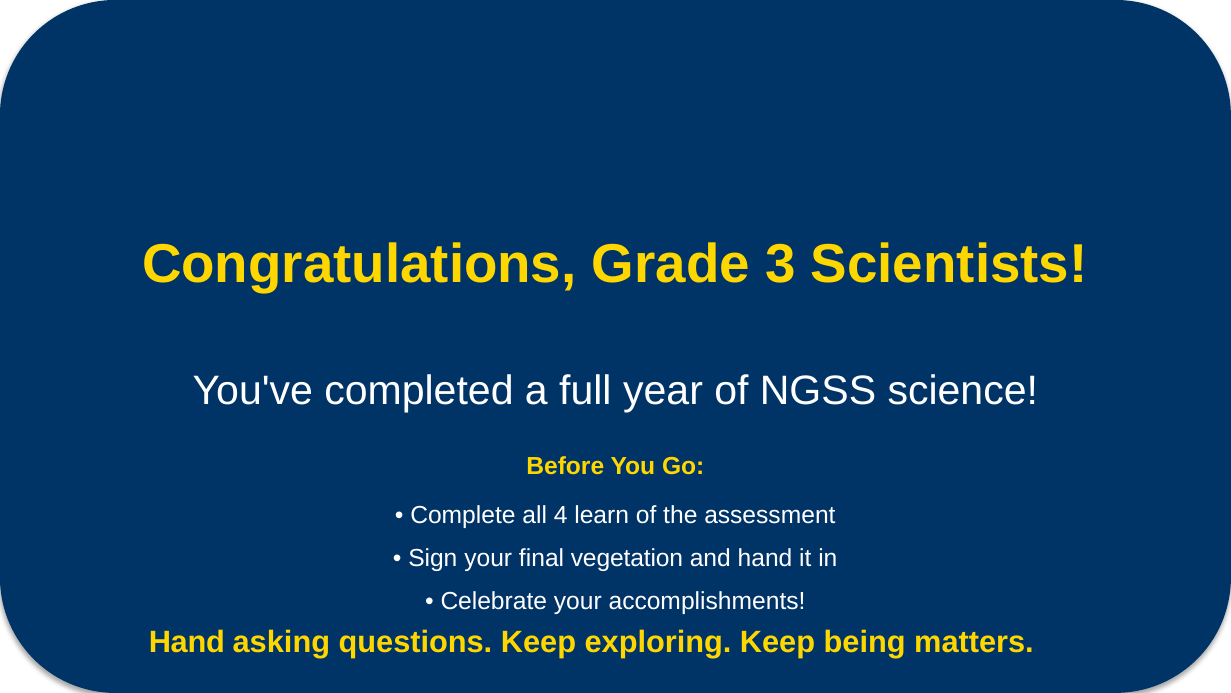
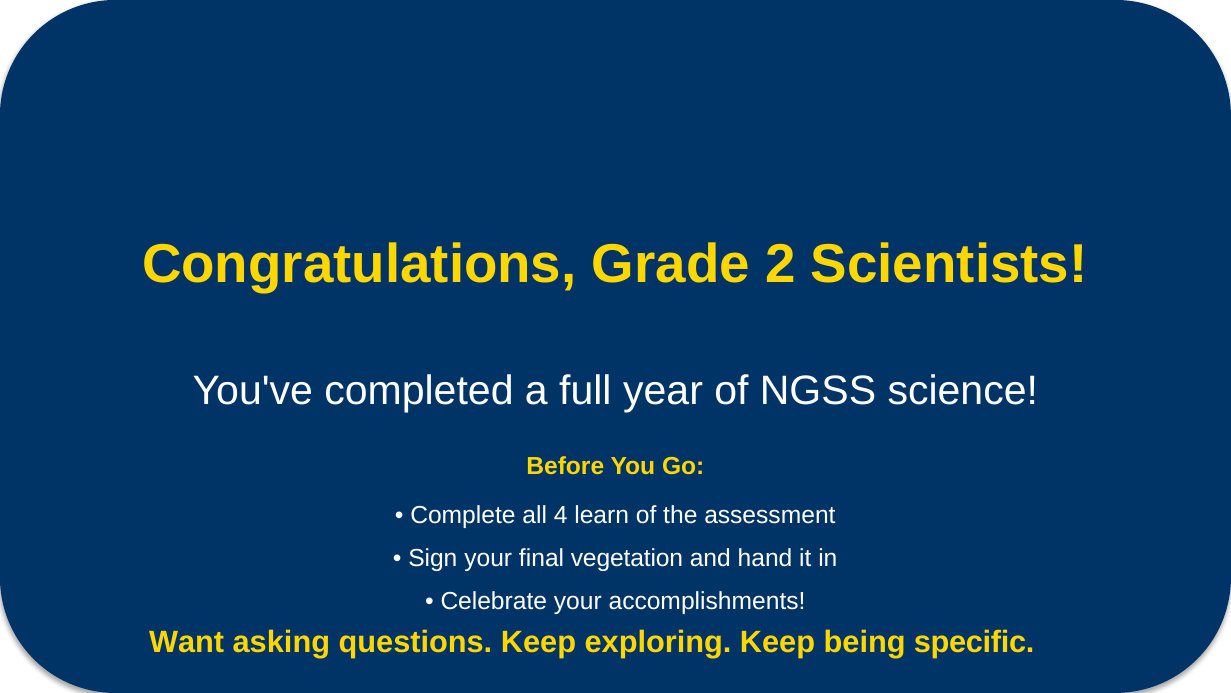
3: 3 -> 2
Hand at (187, 642): Hand -> Want
matters: matters -> specific
